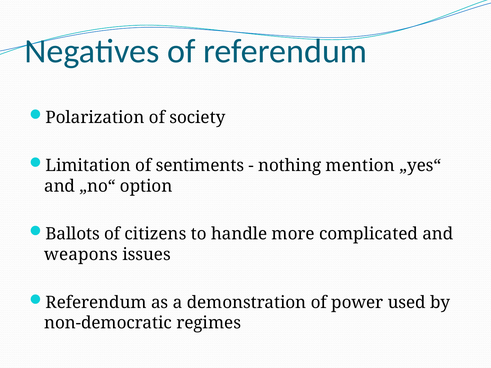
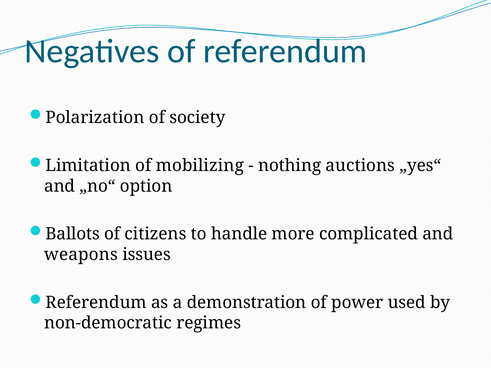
sentiments: sentiments -> mobilizing
mention: mention -> auctions
